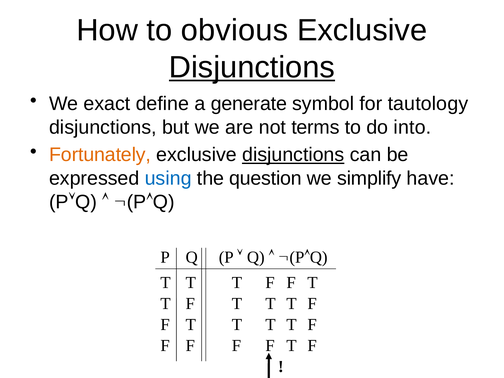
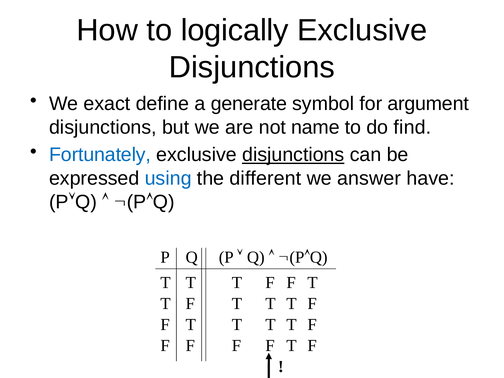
obvious: obvious -> logically
Disjunctions at (252, 67) underline: present -> none
tautology: tautology -> argument
terms: terms -> name
into: into -> find
Fortunately colour: orange -> blue
question: question -> different
simplify: simplify -> answer
